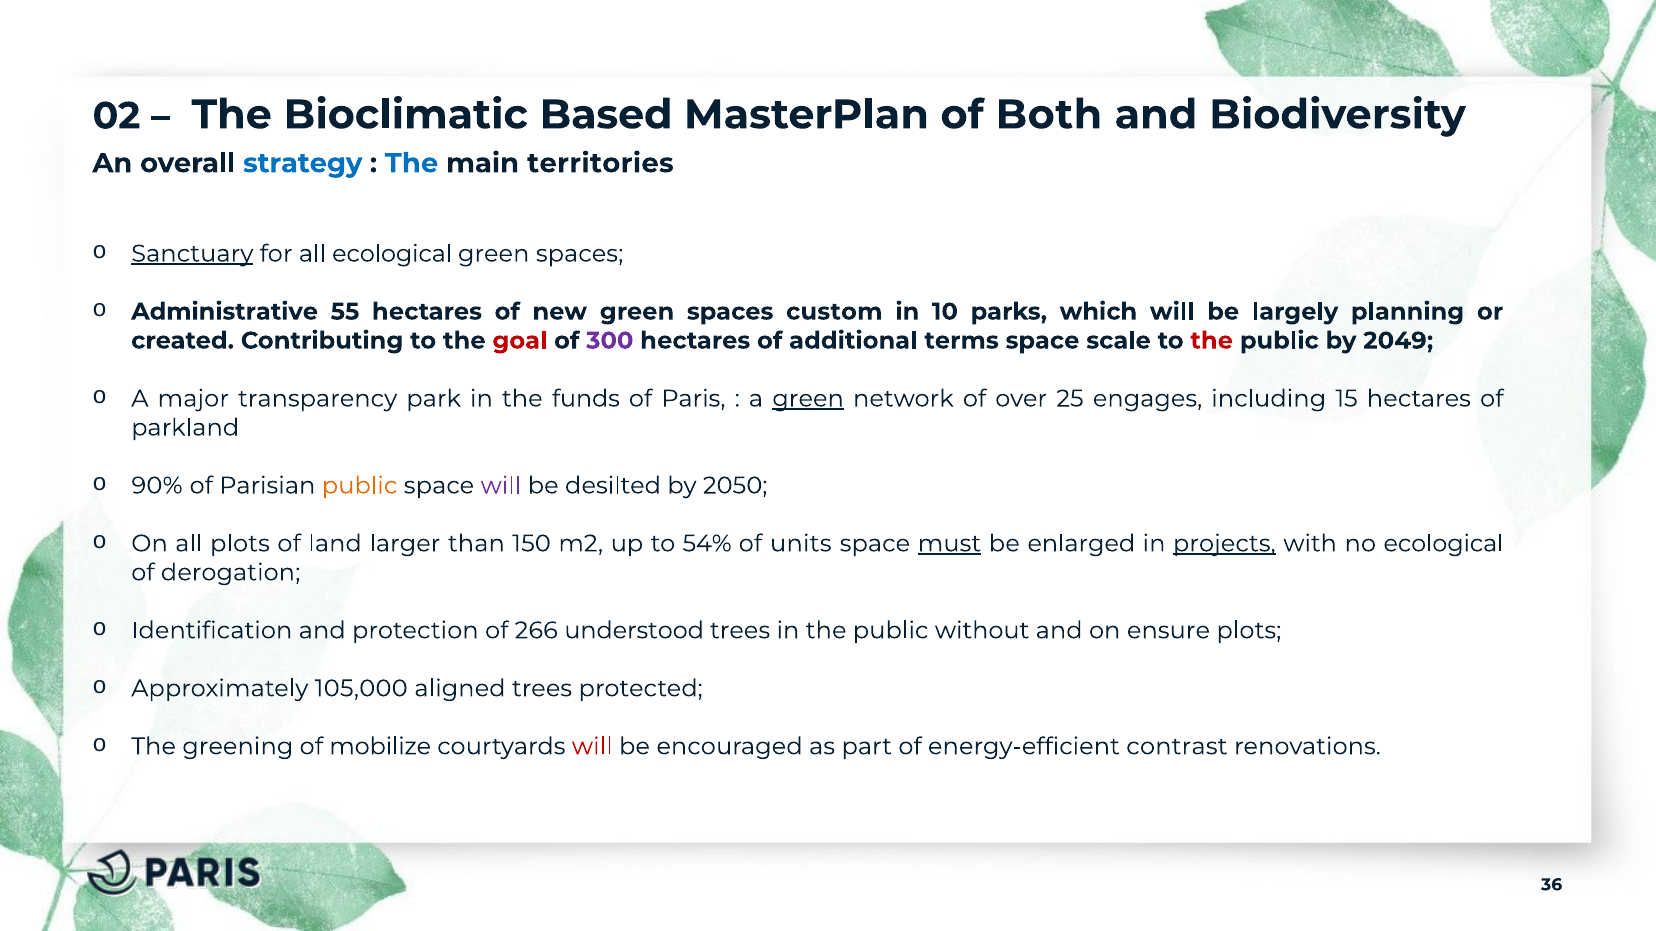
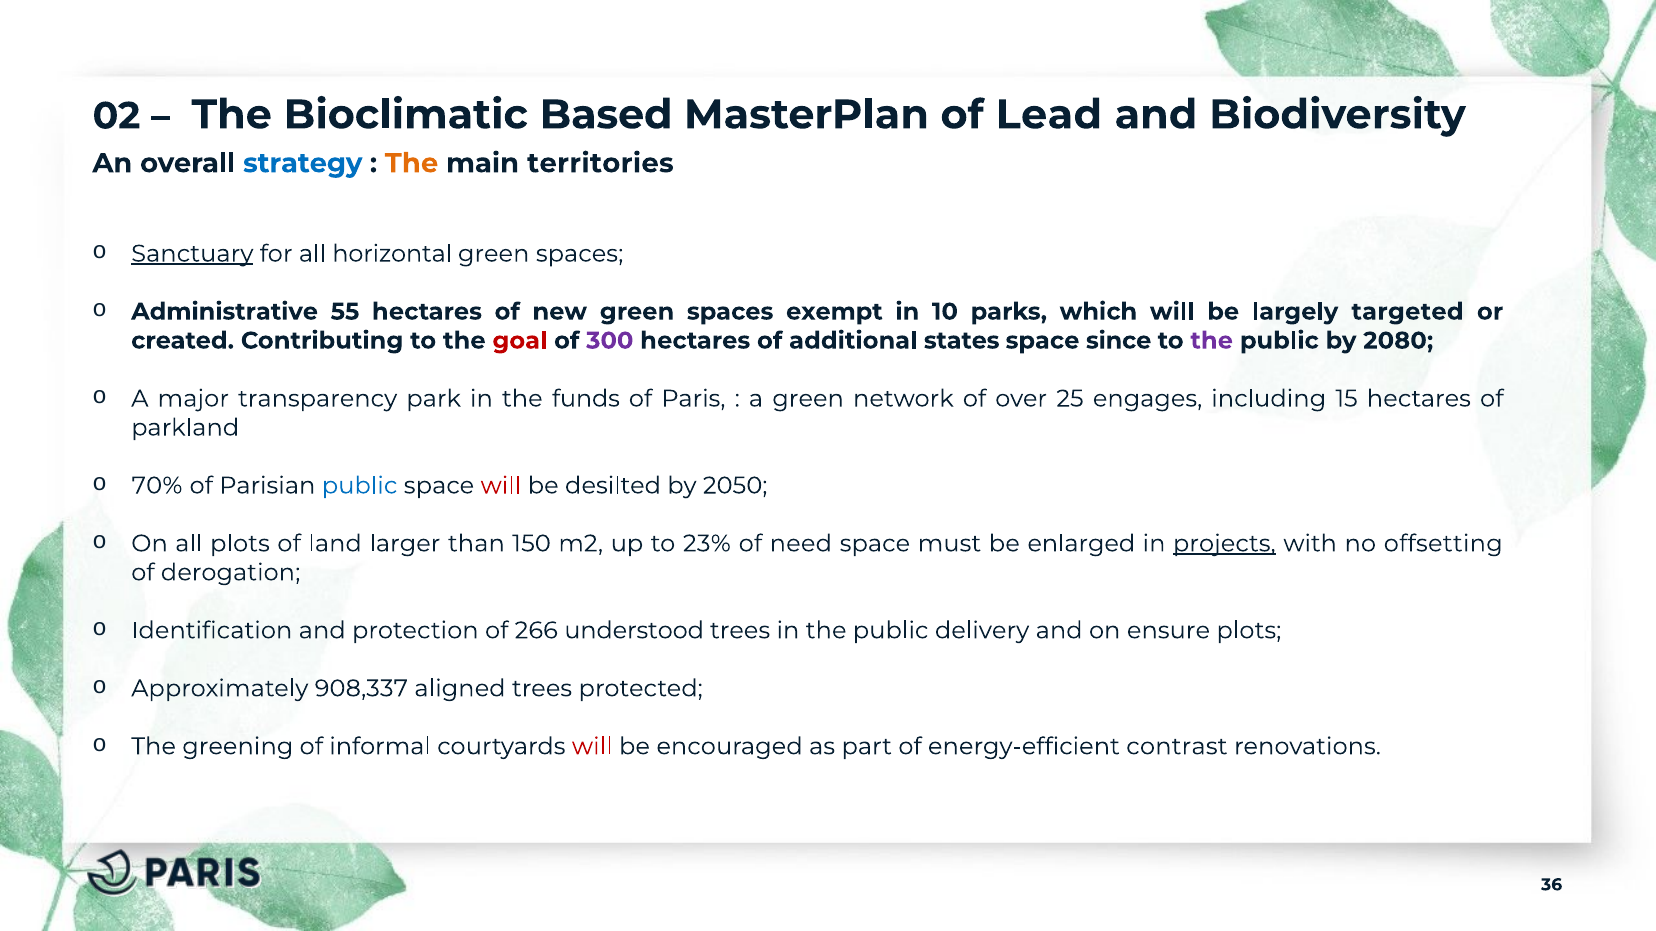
Both: Both -> Lead
The at (412, 163) colour: blue -> orange
all ecological: ecological -> horizontal
custom: custom -> exempt
planning: planning -> targeted
terms: terms -> states
scale: scale -> since
the at (1212, 341) colour: red -> purple
2049: 2049 -> 2080
green at (808, 399) underline: present -> none
90%: 90% -> 70%
public at (360, 486) colour: orange -> blue
will at (501, 486) colour: purple -> red
54%: 54% -> 23%
units: units -> need
must underline: present -> none
no ecological: ecological -> offsetting
without: without -> delivery
105,000: 105,000 -> 908,337
mobilize: mobilize -> informal
